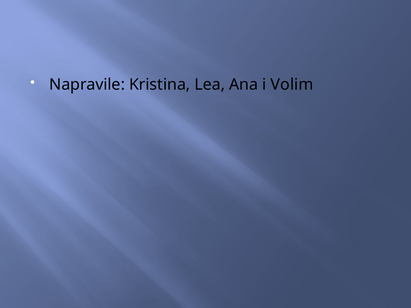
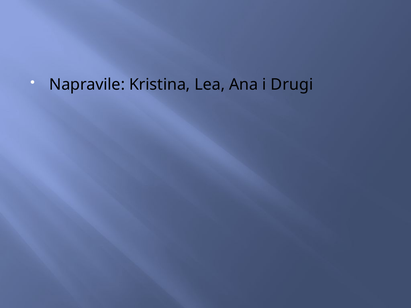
Volim: Volim -> Drugi
